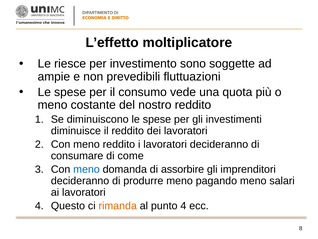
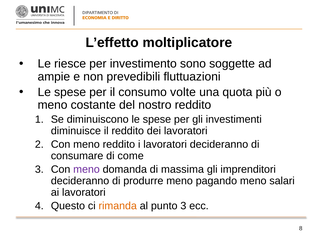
vede: vede -> volte
meno at (86, 169) colour: blue -> purple
assorbire: assorbire -> massima
punto 4: 4 -> 3
